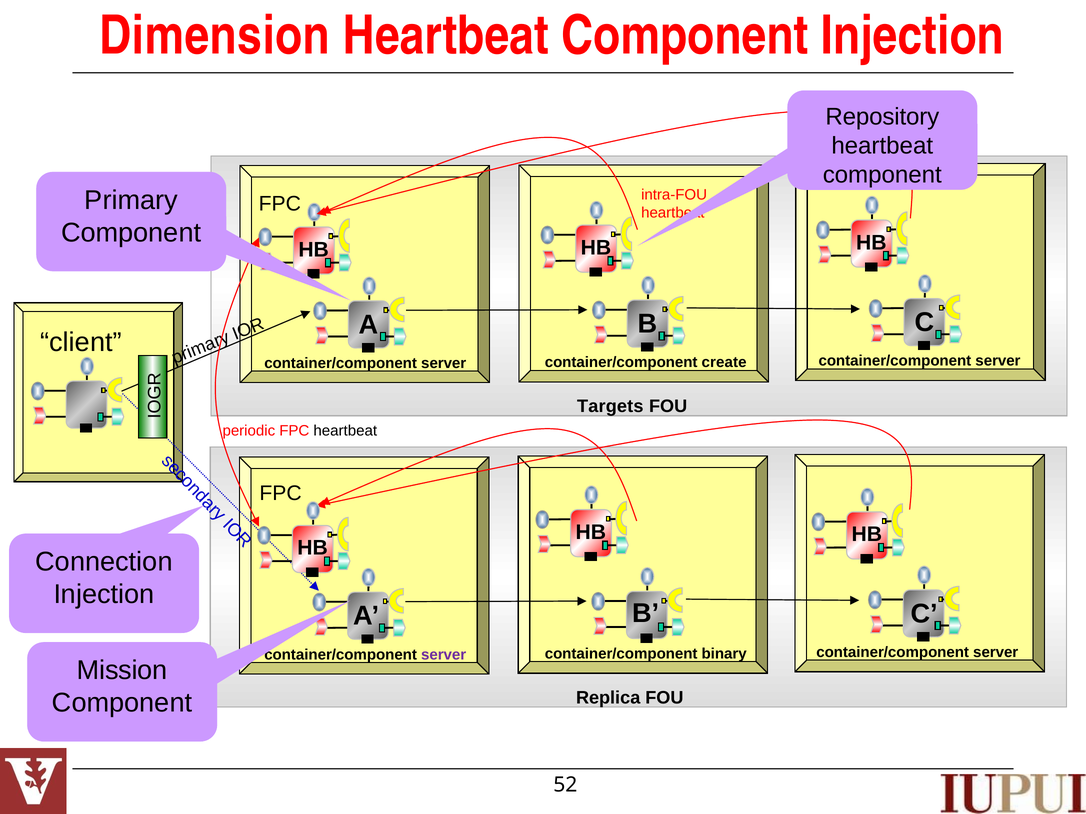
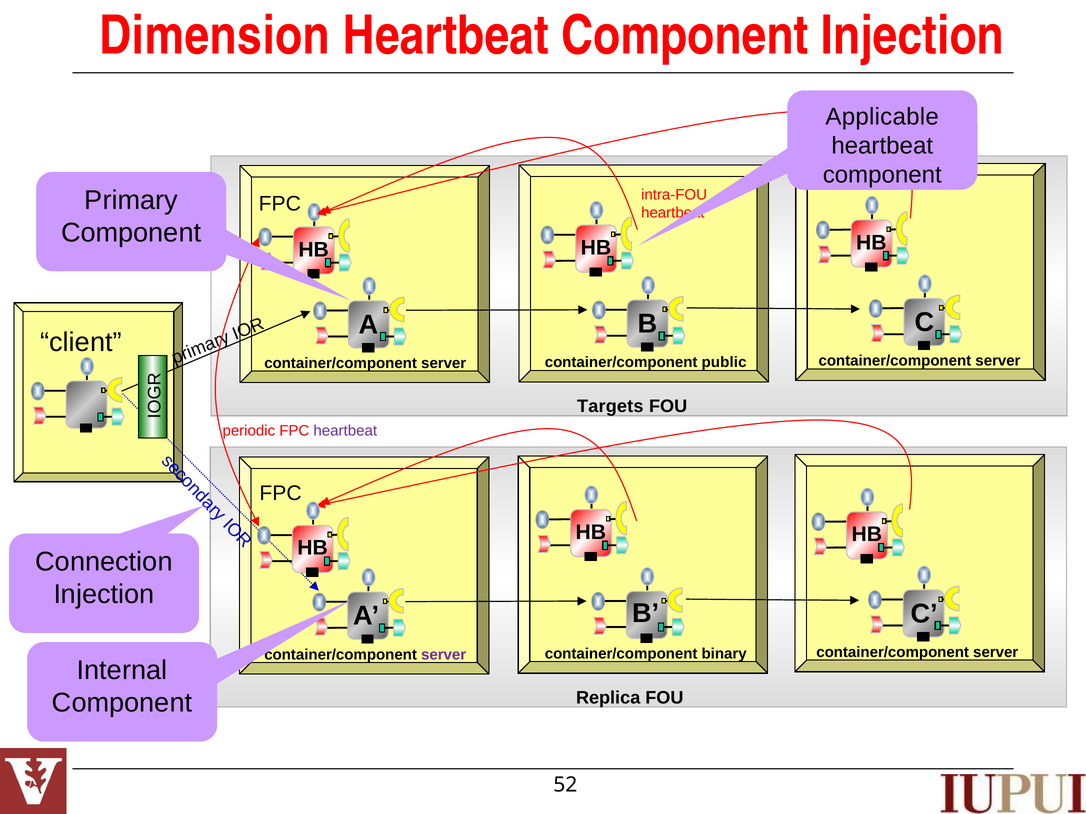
Repository: Repository -> Applicable
create: create -> public
heartbeat at (345, 431) colour: black -> purple
Mission: Mission -> Internal
